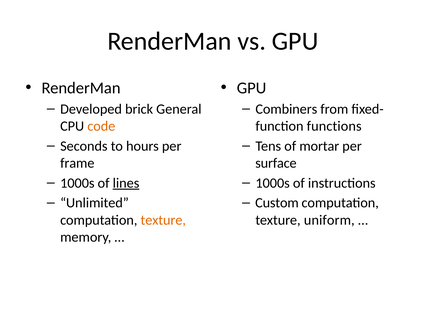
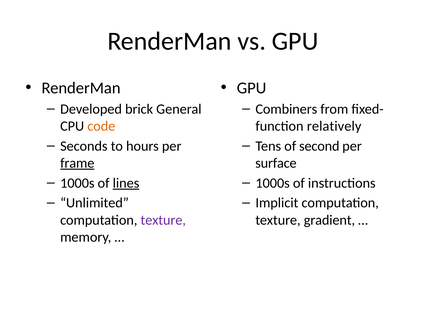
functions: functions -> relatively
mortar: mortar -> second
frame underline: none -> present
Custom: Custom -> Implicit
texture at (163, 220) colour: orange -> purple
uniform: uniform -> gradient
